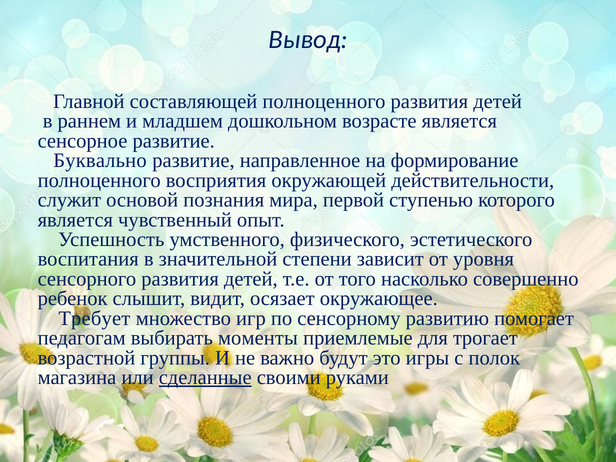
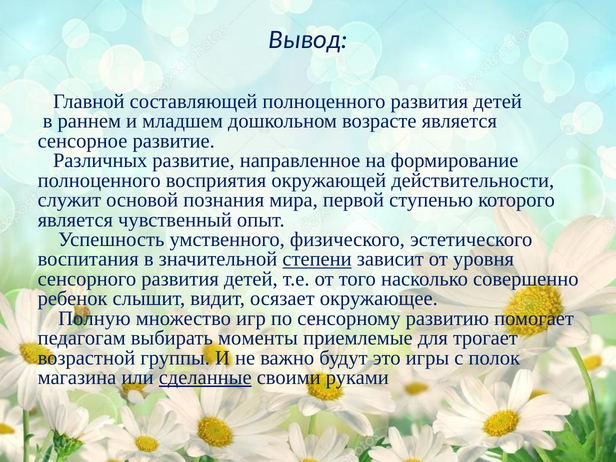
Буквально: Буквально -> Различных
степени underline: none -> present
Требует: Требует -> Полную
